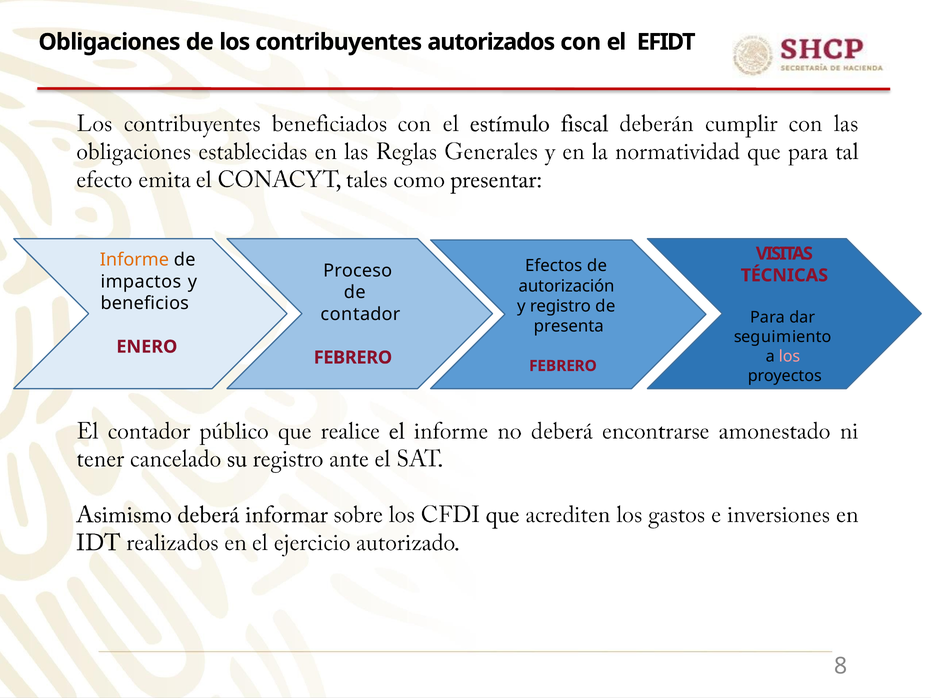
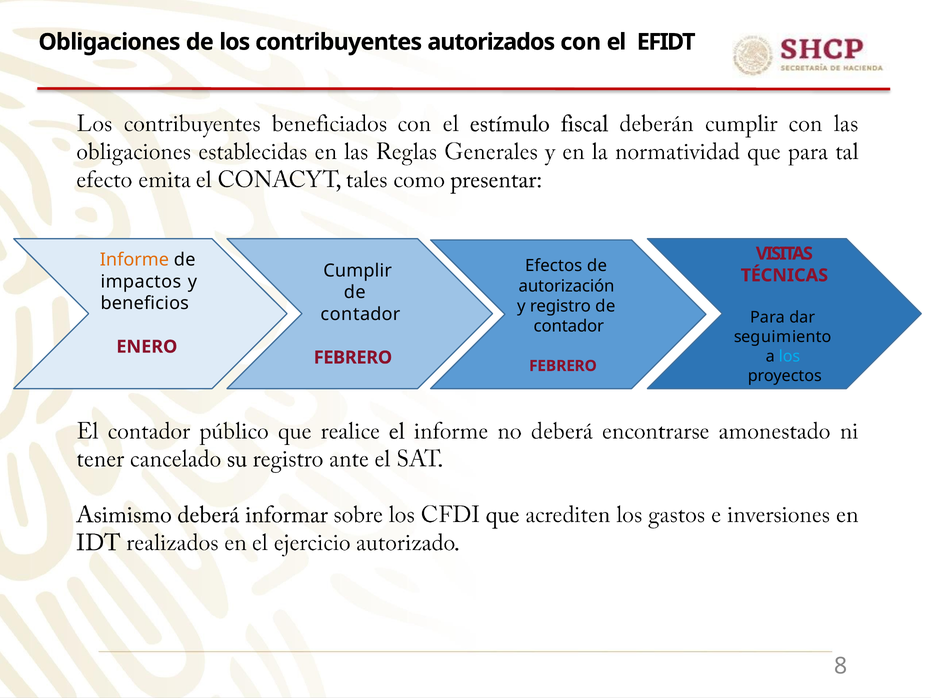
Proceso: Proceso -> Cumplir
presenta at (569, 327): presenta -> contador
los at (789, 356) colour: pink -> light blue
